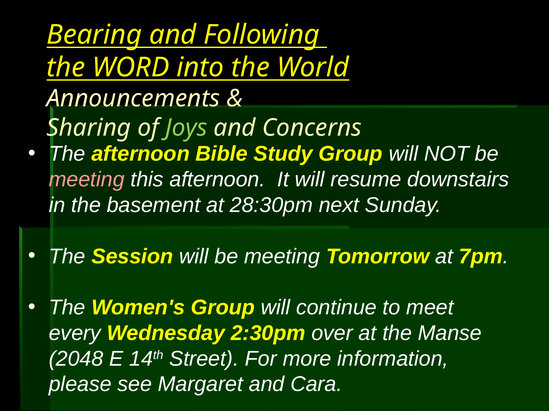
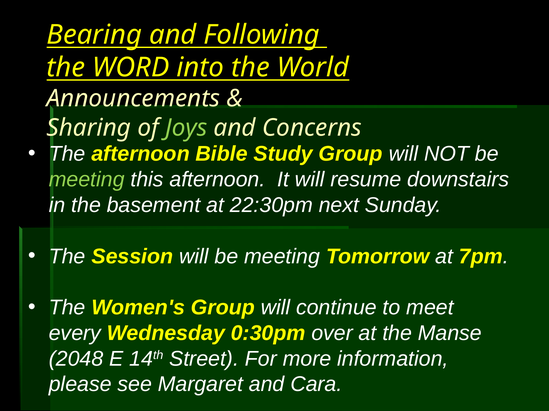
meeting at (87, 180) colour: pink -> light green
28:30pm: 28:30pm -> 22:30pm
2:30pm: 2:30pm -> 0:30pm
